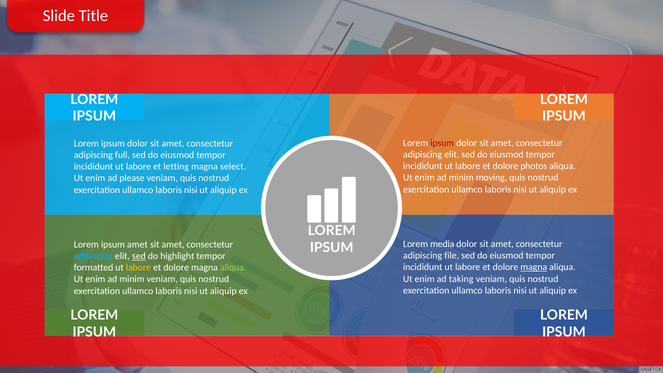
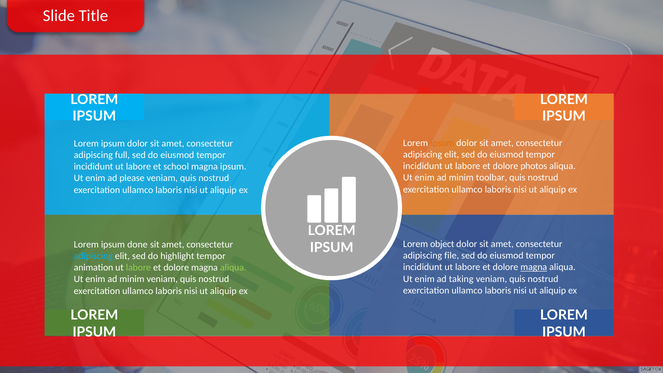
ipsum at (442, 143) colour: red -> orange
letting: letting -> school
magna select: select -> ipsum
moving: moving -> toolbar
media: media -> object
ipsum amet: amet -> done
sed at (139, 256) underline: present -> none
formatted: formatted -> animation
labore at (138, 268) colour: yellow -> light green
